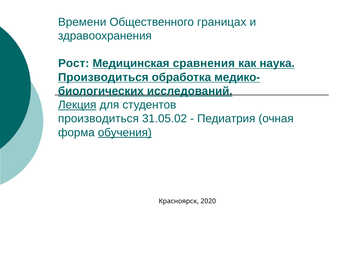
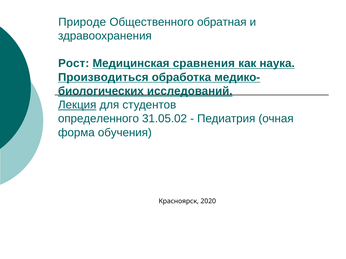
Времени: Времени -> Природе
границах: границах -> обратная
производиться at (98, 119): производиться -> определенного
обучения underline: present -> none
